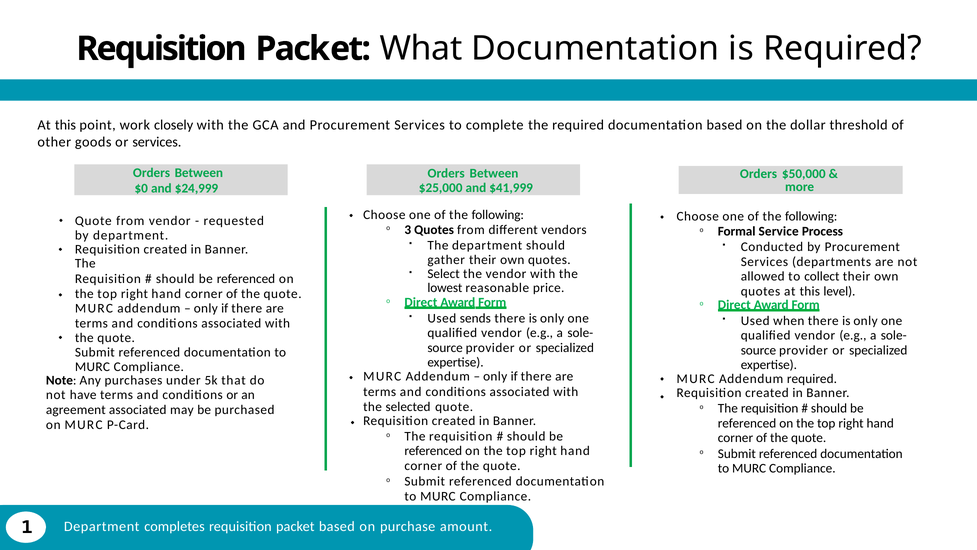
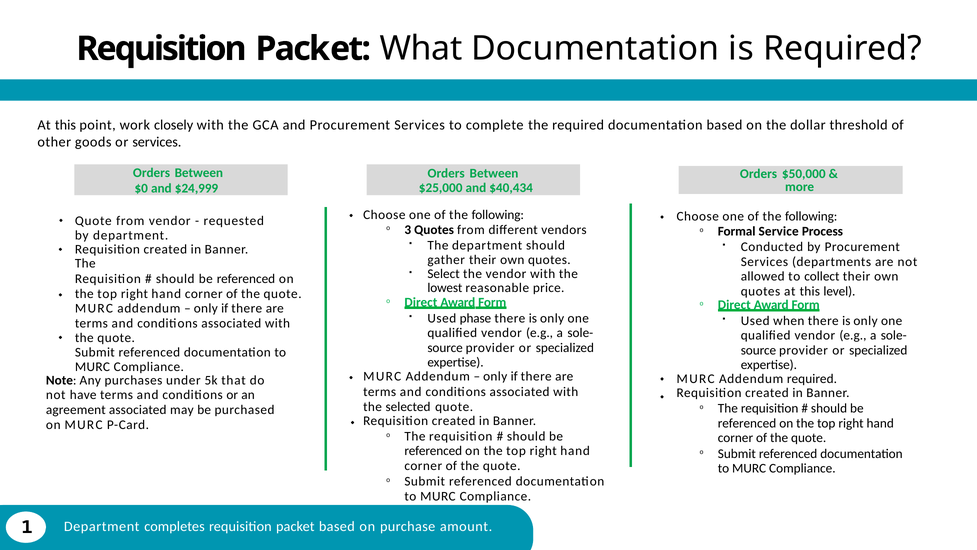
$41,999: $41,999 -> $40,434
sends: sends -> phase
